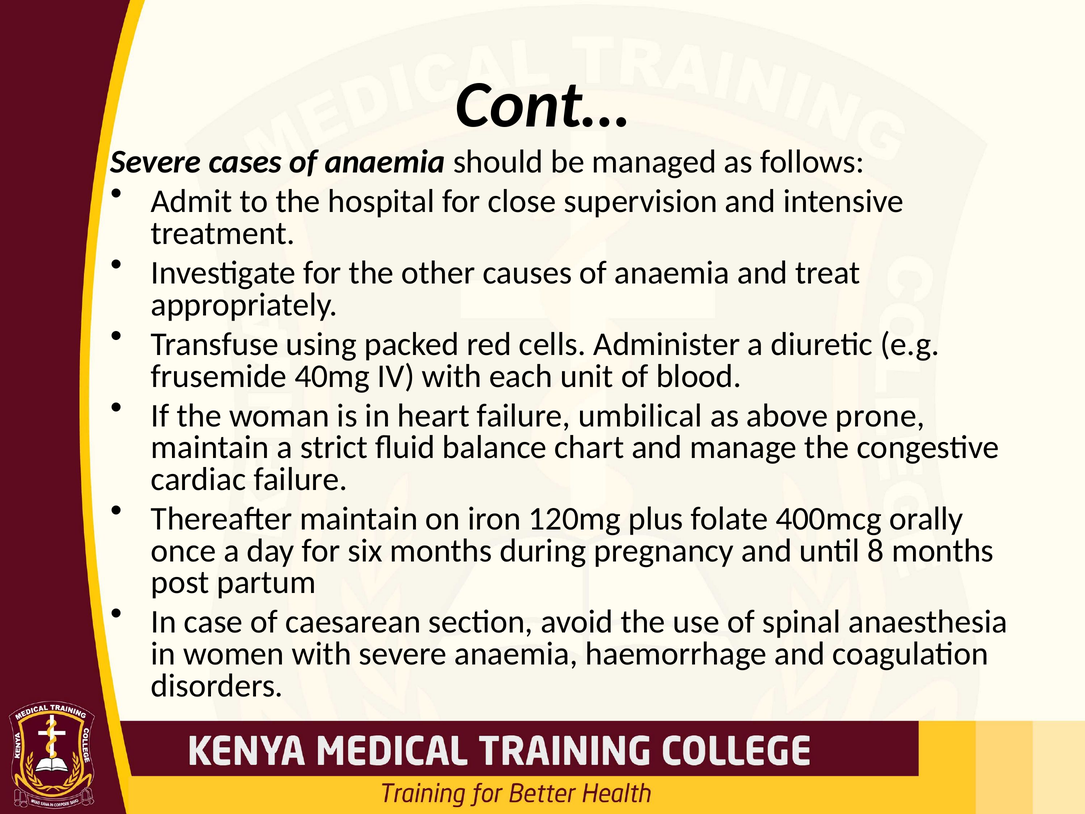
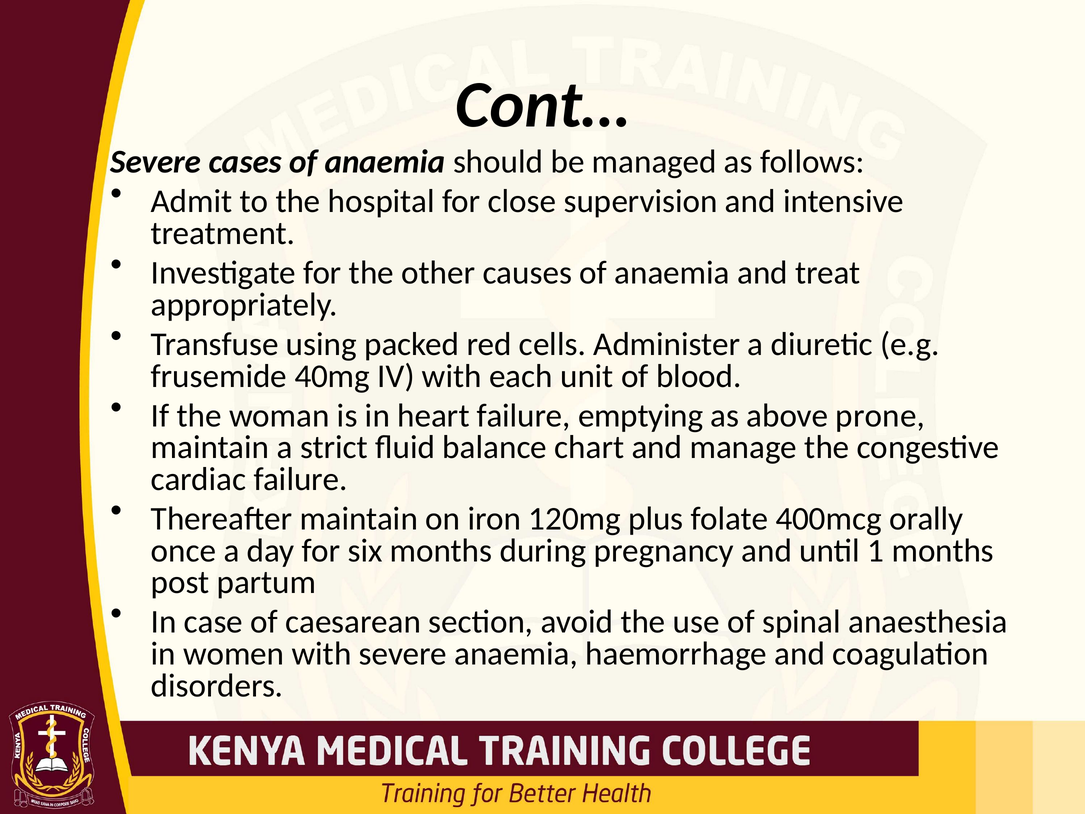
umbilical: umbilical -> emptying
8: 8 -> 1
